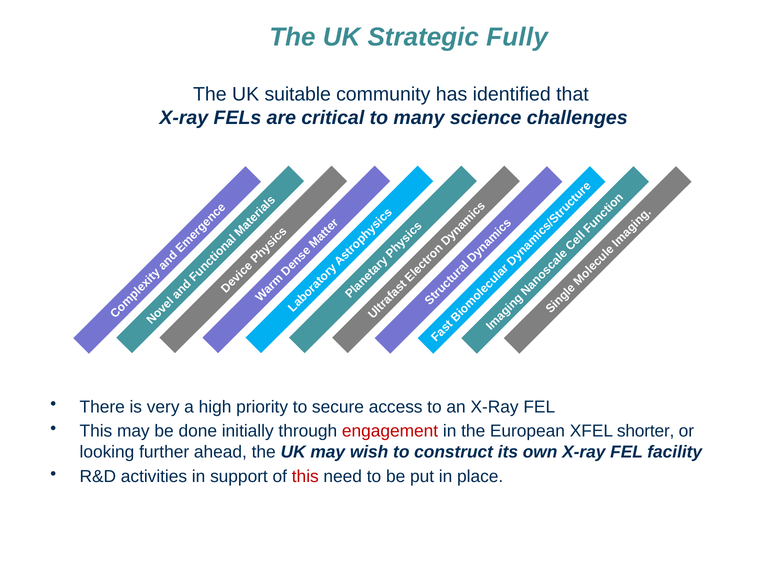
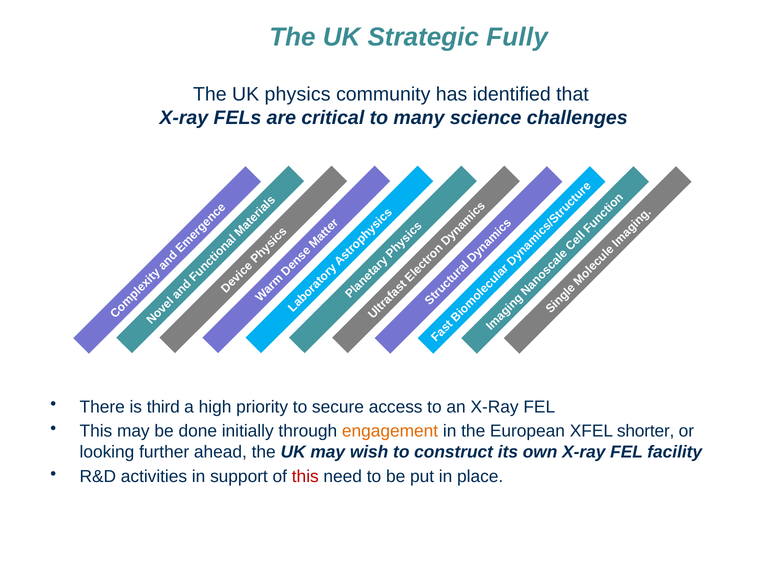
suitable: suitable -> physics
very: very -> third
engagement colour: red -> orange
